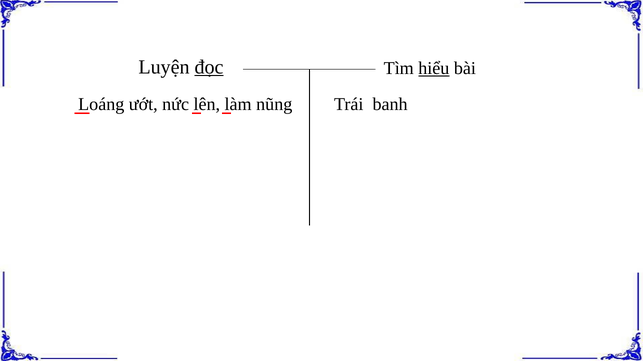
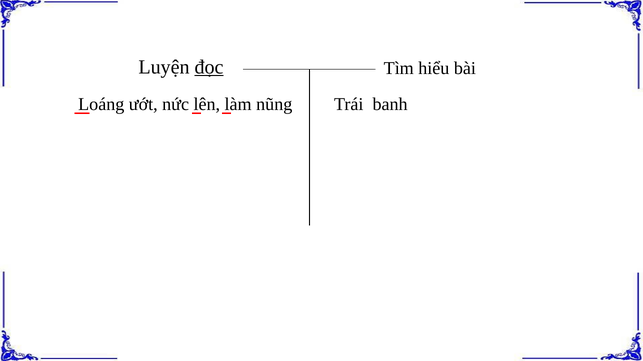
hiểu underline: present -> none
